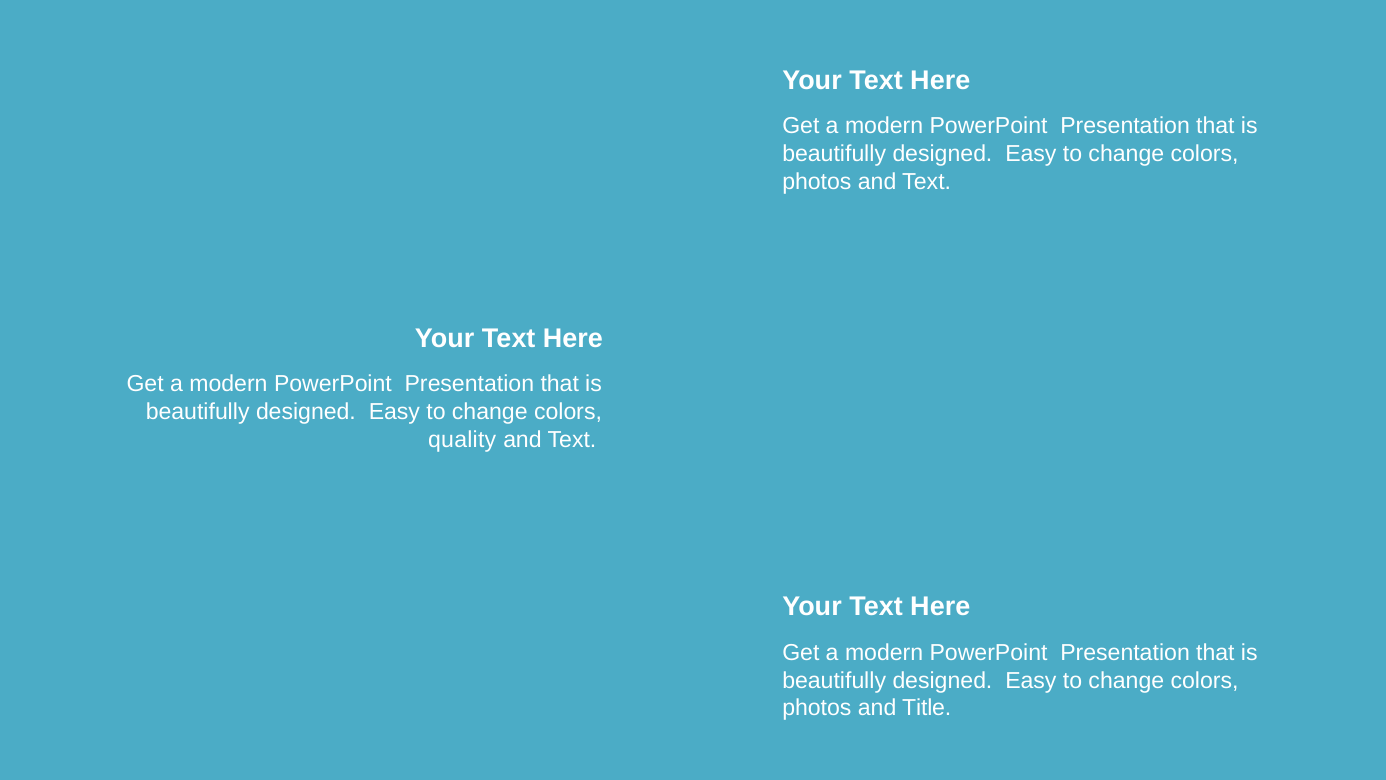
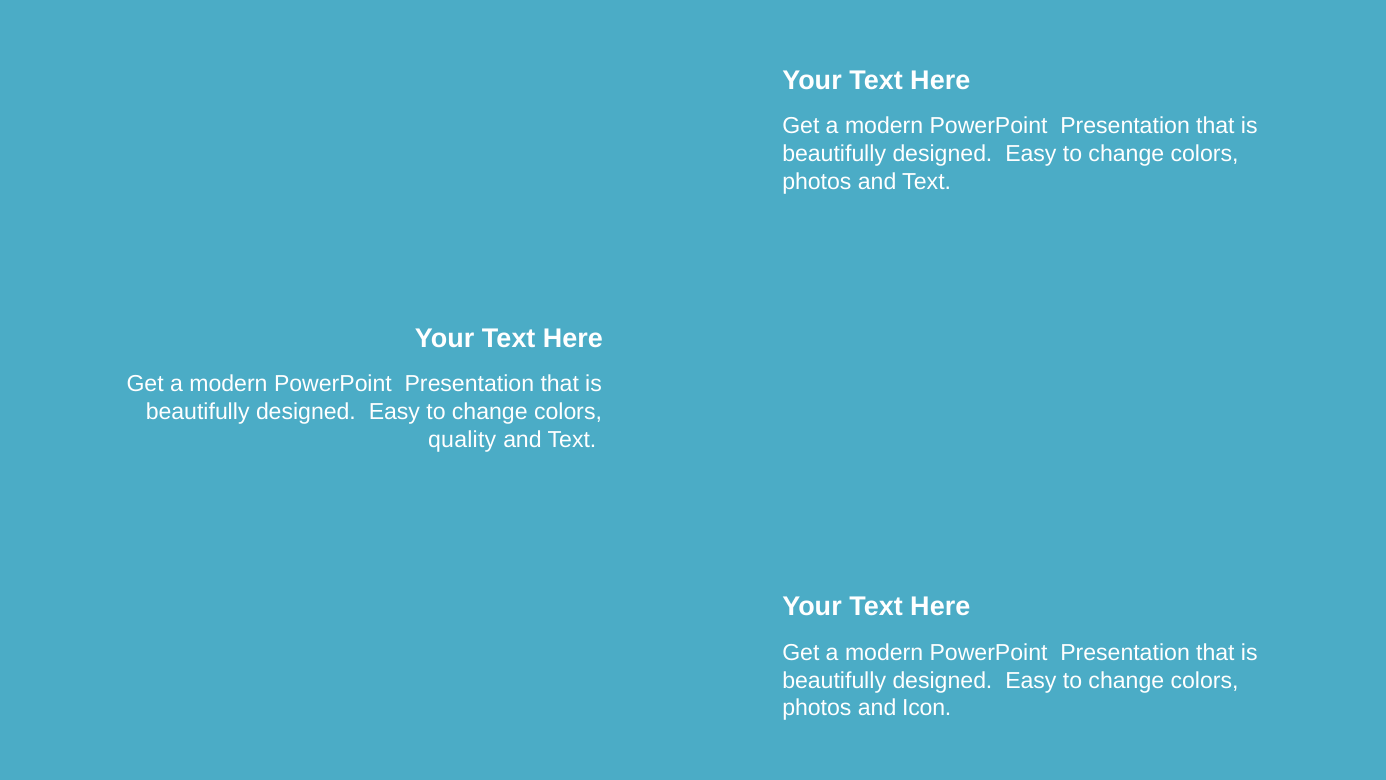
Title: Title -> Icon
